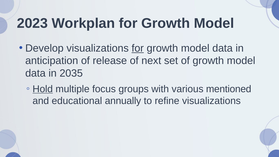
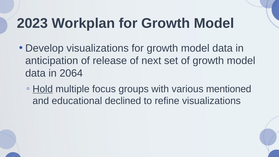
for at (138, 48) underline: present -> none
2035: 2035 -> 2064
annually: annually -> declined
